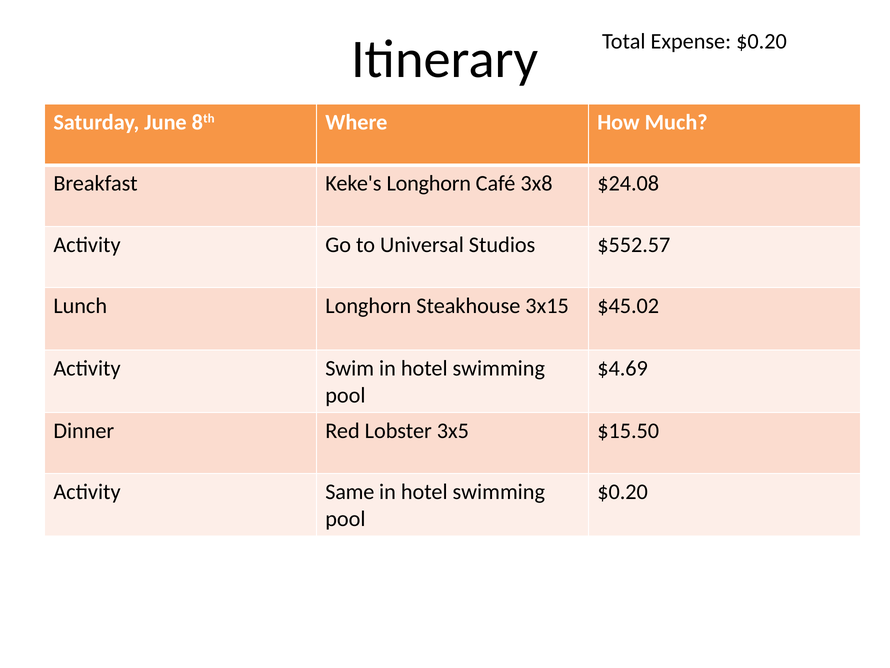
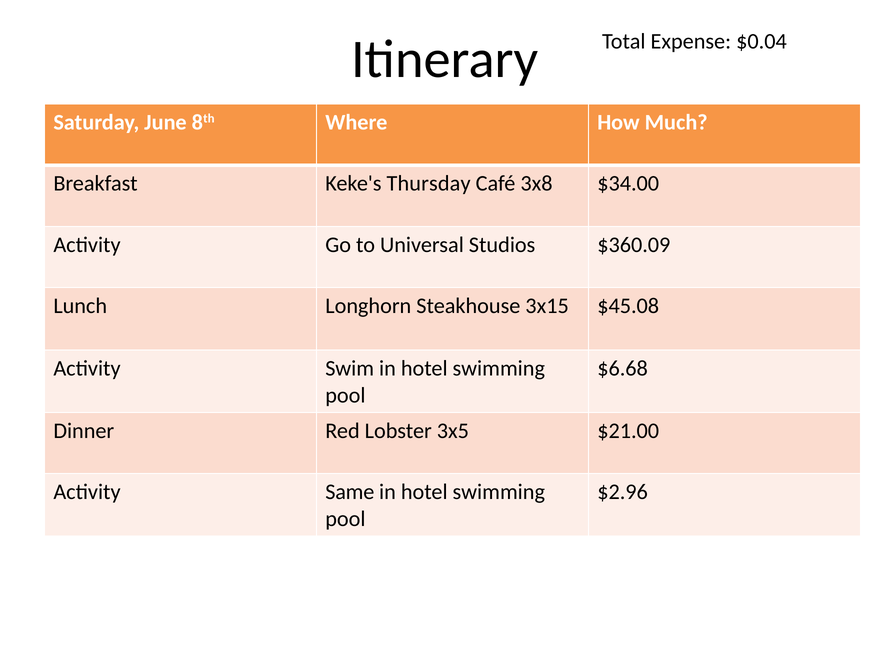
Expense $0.20: $0.20 -> $0.04
Keke's Longhorn: Longhorn -> Thursday
$24.08: $24.08 -> $34.00
$552.57: $552.57 -> $360.09
$45.02: $45.02 -> $45.08
$4.69: $4.69 -> $6.68
$15.50: $15.50 -> $21.00
$0.20 at (623, 492): $0.20 -> $2.96
